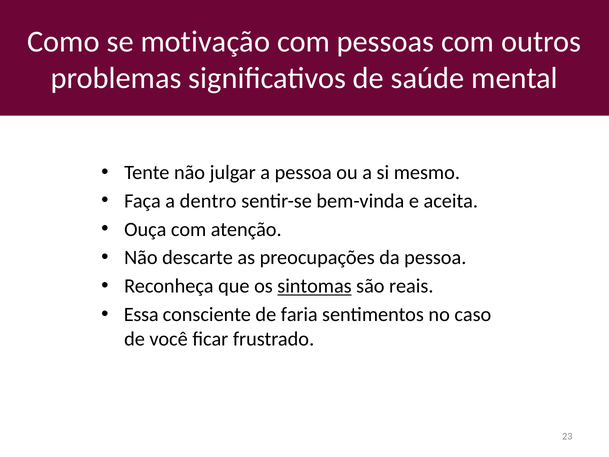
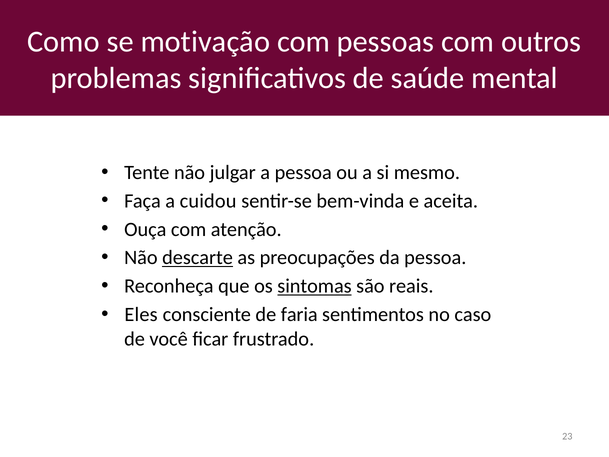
dentro: dentro -> cuidou
descarte underline: none -> present
Essa: Essa -> Eles
